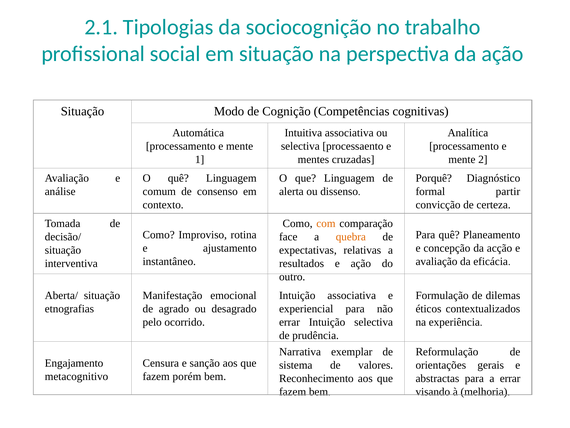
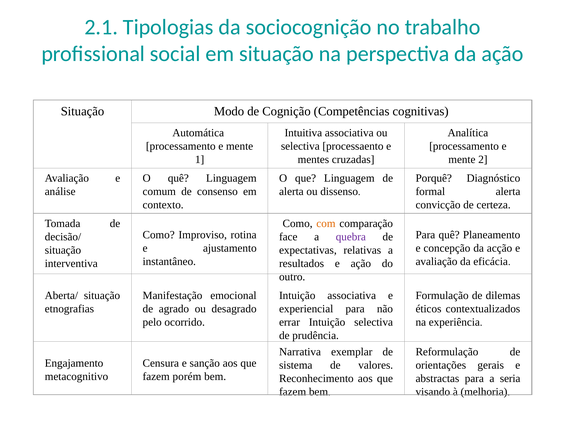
formal partir: partir -> alerta
quebra colour: orange -> purple
a errar: errar -> seria
